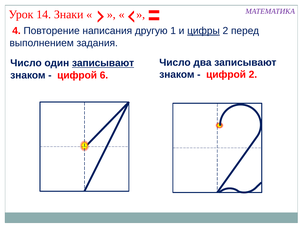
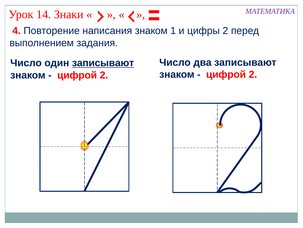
написания другую: другую -> знаком
цифры underline: present -> none
6 at (104, 75): 6 -> 2
